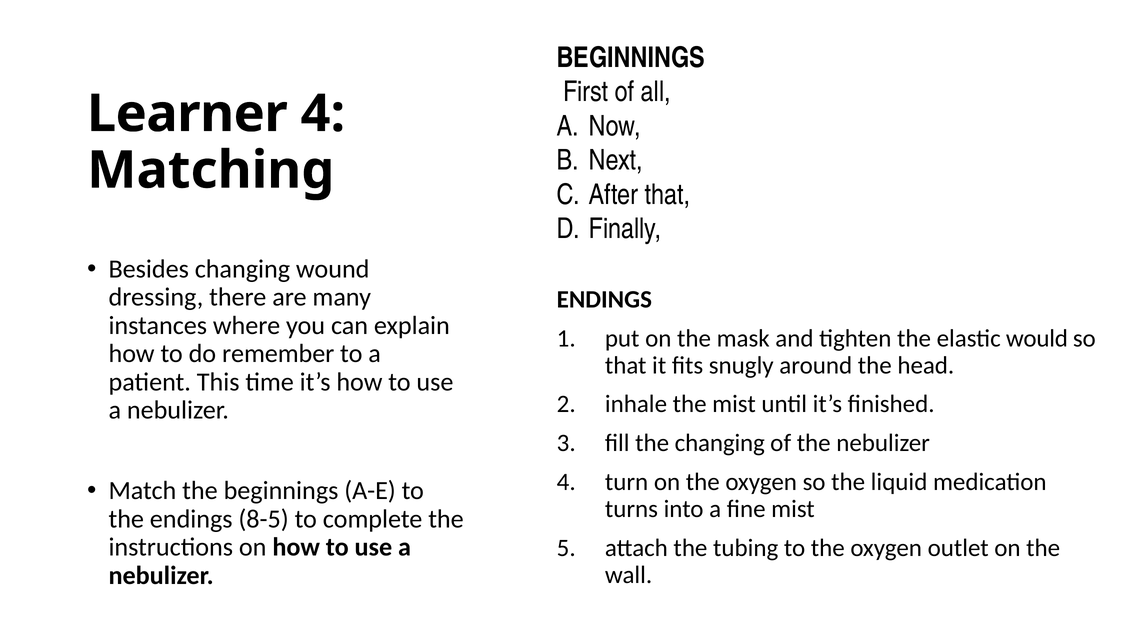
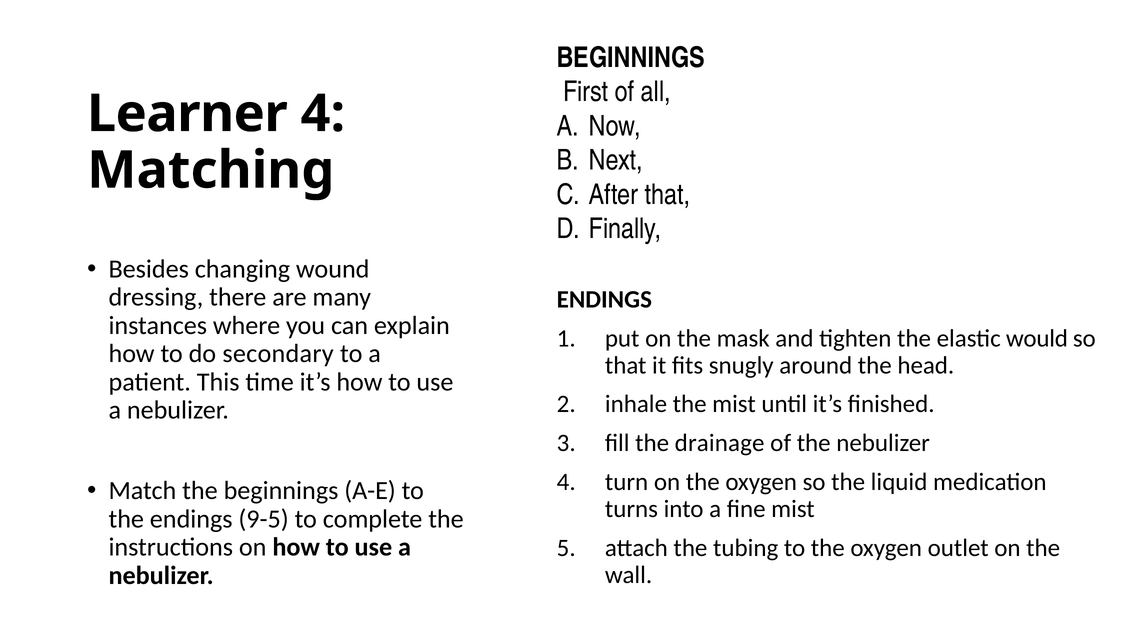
remember: remember -> secondary
the changing: changing -> drainage
8-5: 8-5 -> 9-5
